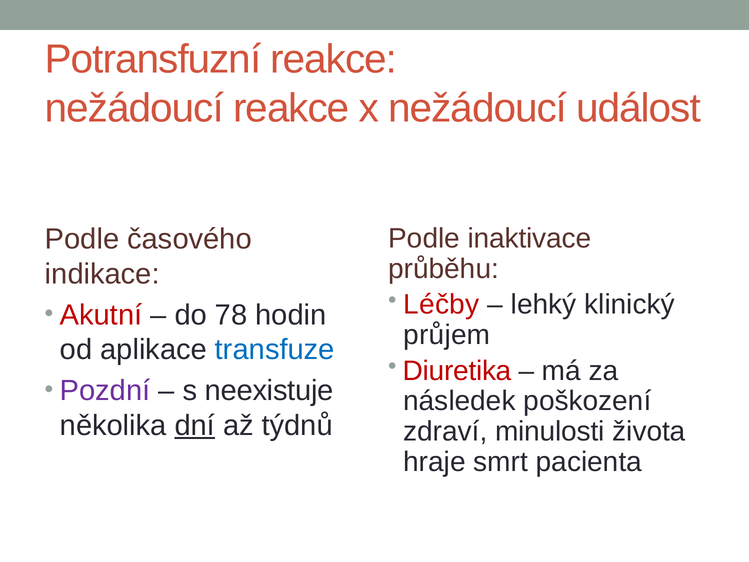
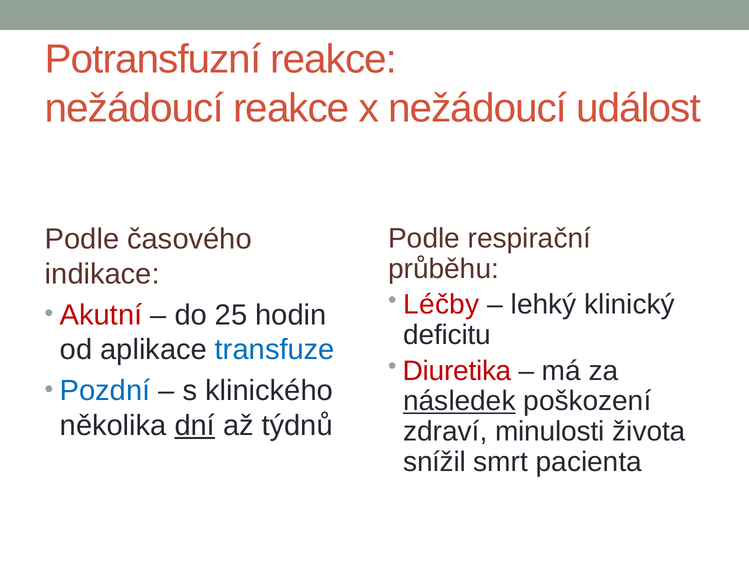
inaktivace: inaktivace -> respirační
78: 78 -> 25
průjem: průjem -> deficitu
Pozdní colour: purple -> blue
neexistuje: neexistuje -> klinického
následek underline: none -> present
hraje: hraje -> snížil
